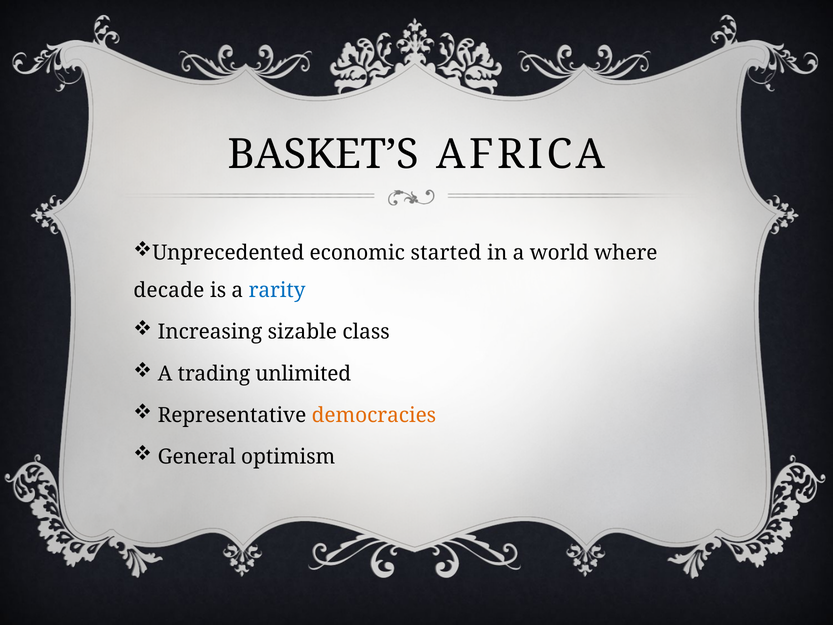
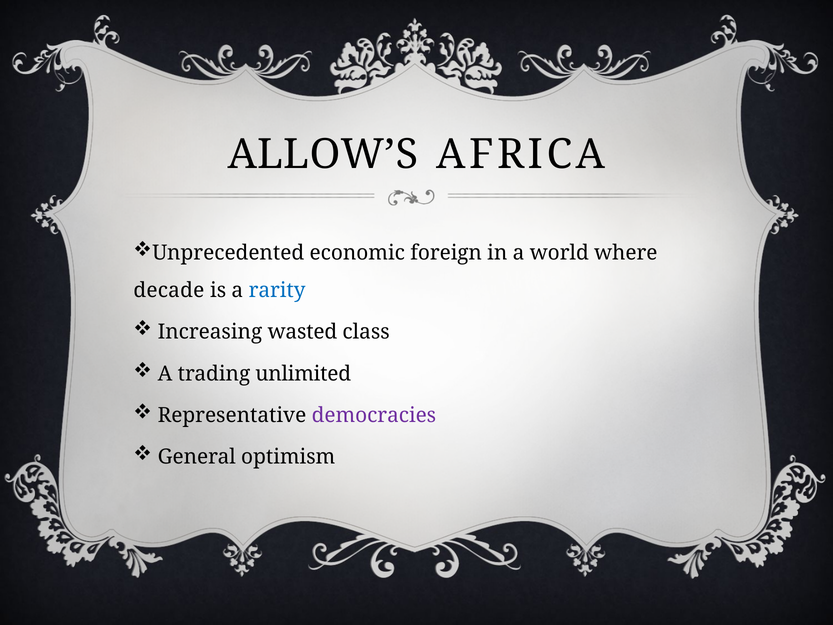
BASKET’S: BASKET’S -> ALLOW’S
started: started -> foreign
sizable: sizable -> wasted
democracies colour: orange -> purple
